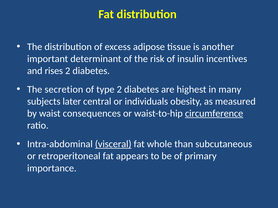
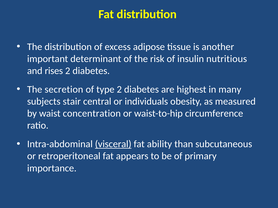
incentives: incentives -> nutritious
later: later -> stair
consequences: consequences -> concentration
circumference underline: present -> none
whole: whole -> ability
